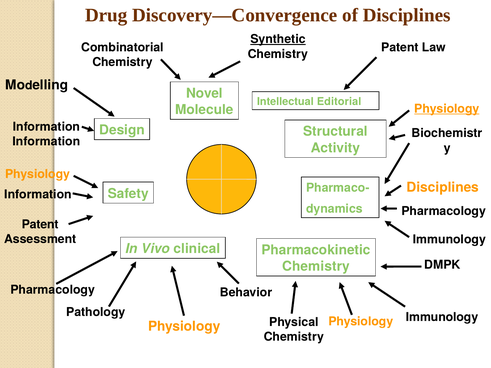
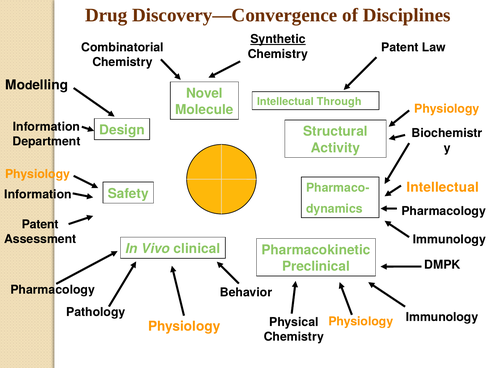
Editorial: Editorial -> Through
Physiology at (447, 109) underline: present -> none
Information at (46, 142): Information -> Department
Disciplines at (443, 188): Disciplines -> Intellectual
Chemistry at (316, 267): Chemistry -> Preclinical
